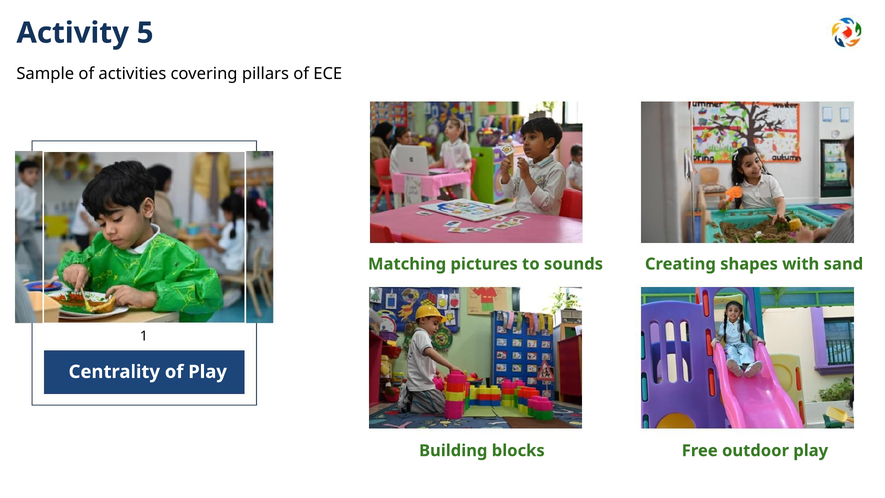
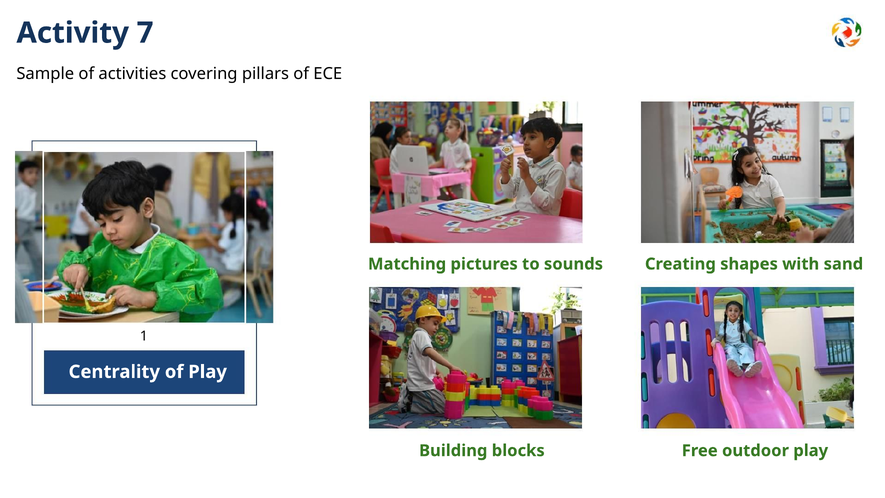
5: 5 -> 7
